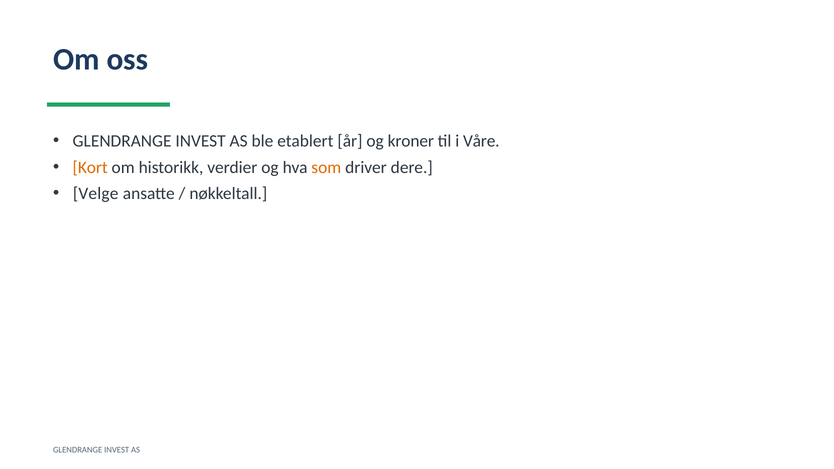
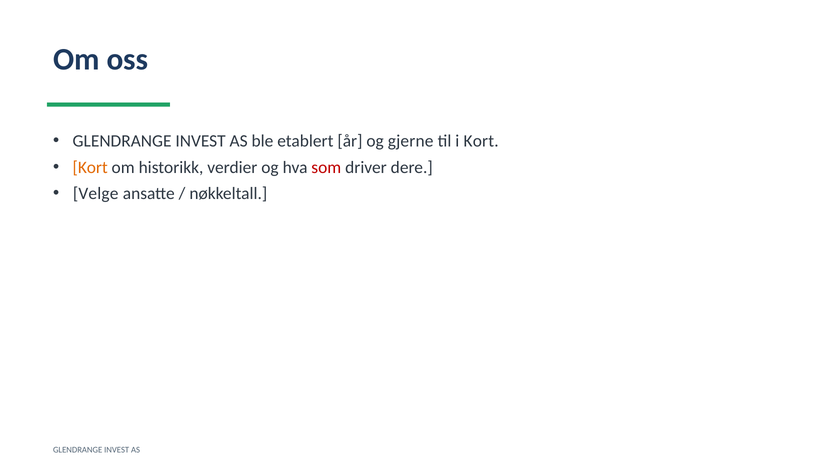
kroner: kroner -> gjerne
i Våre: Våre -> Kort
som colour: orange -> red
